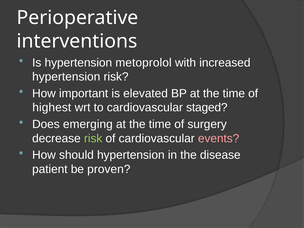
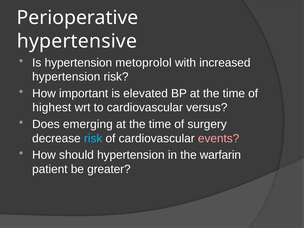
interventions: interventions -> hypertensive
staged: staged -> versus
risk at (93, 138) colour: light green -> light blue
disease: disease -> warfarin
proven: proven -> greater
